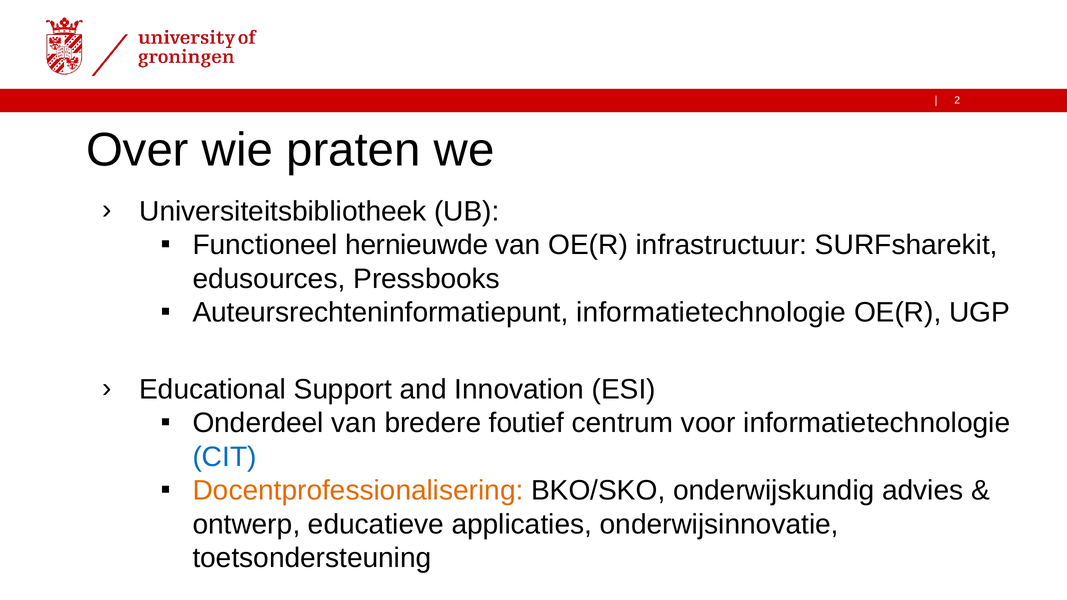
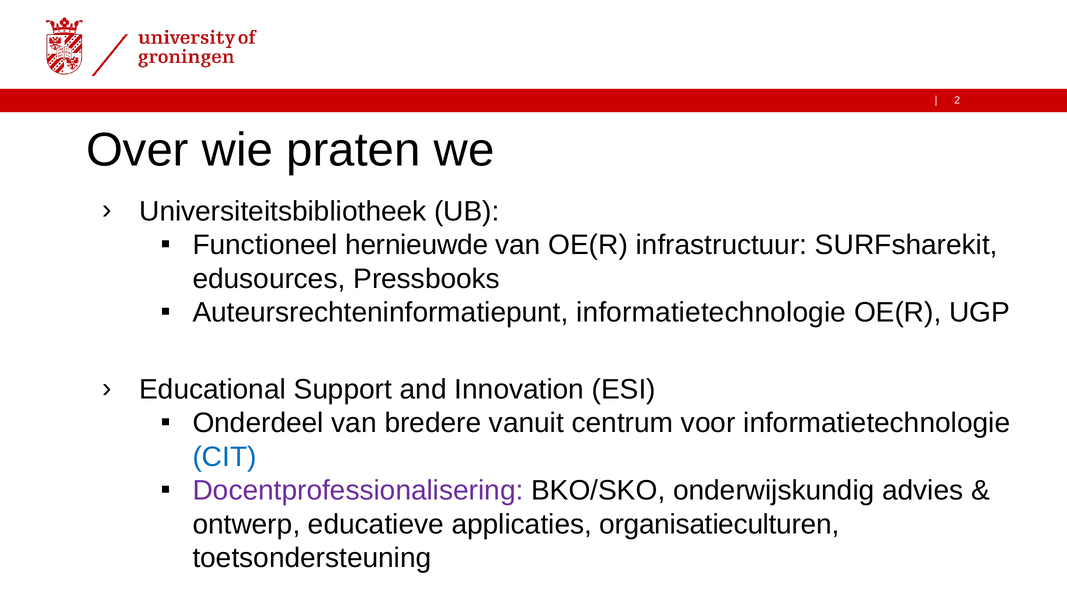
foutief: foutief -> vanuit
Docentprofessionalisering colour: orange -> purple
onderwijsinnovatie: onderwijsinnovatie -> organisatieculturen
